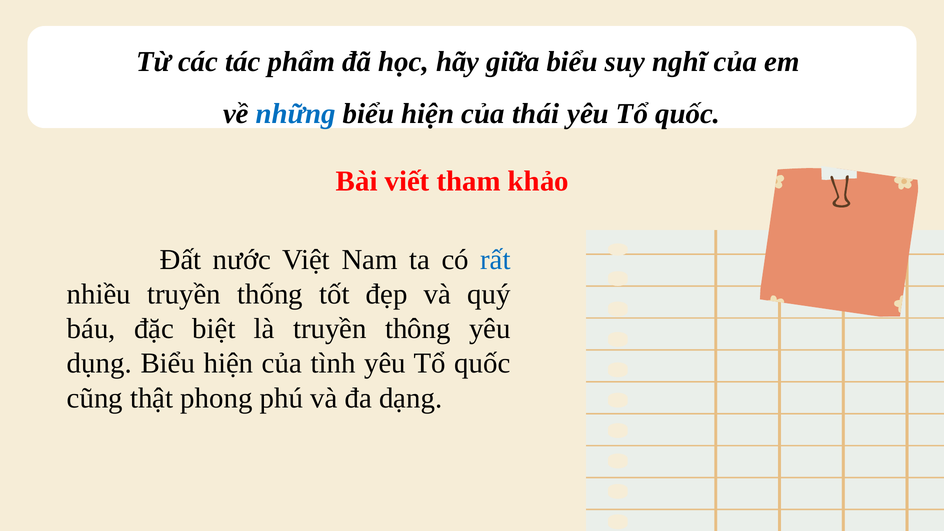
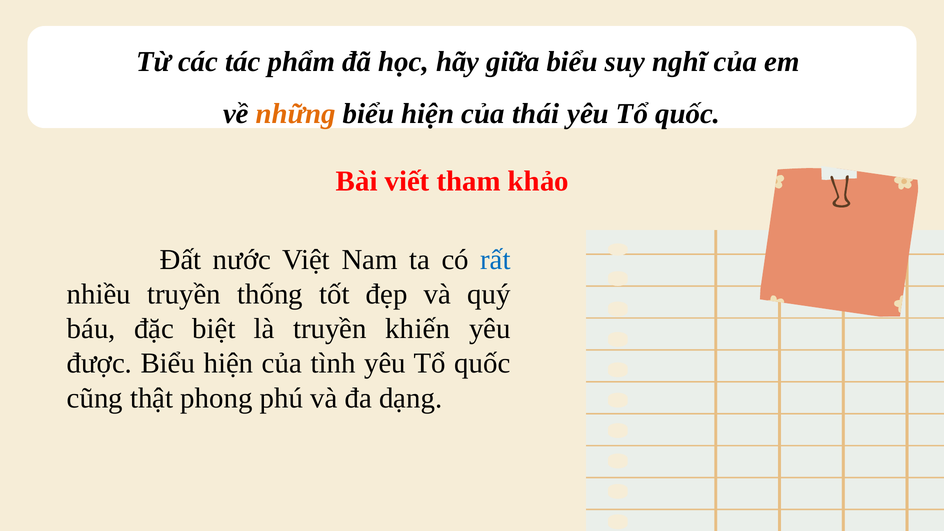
những colour: blue -> orange
thông: thông -> khiến
dụng: dụng -> được
